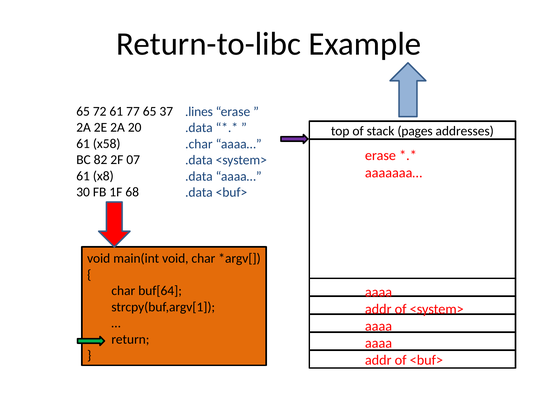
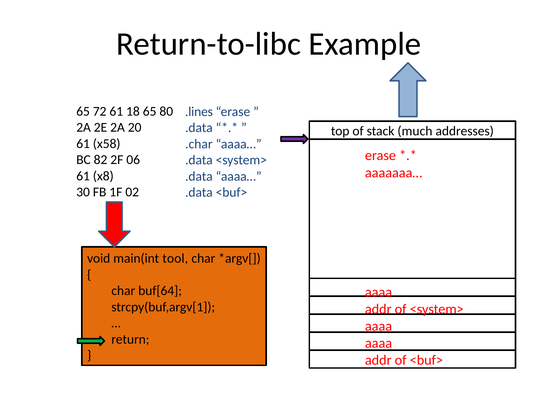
77: 77 -> 18
37: 37 -> 80
pages: pages -> much
07: 07 -> 06
68: 68 -> 02
main(int void: void -> tool
